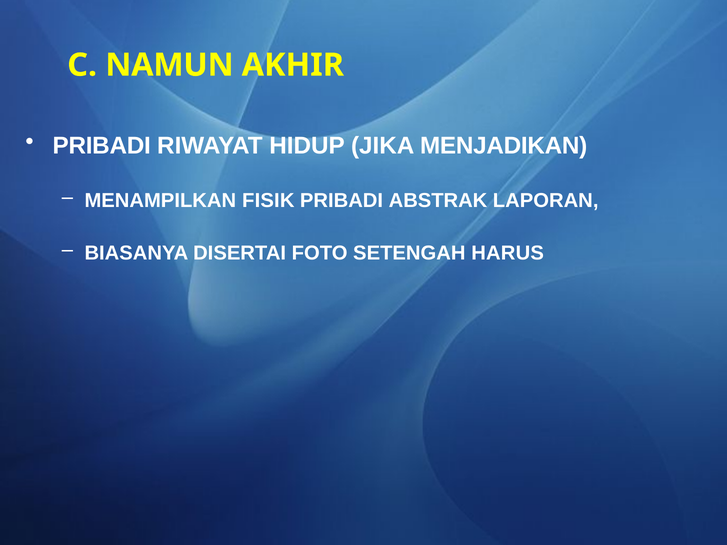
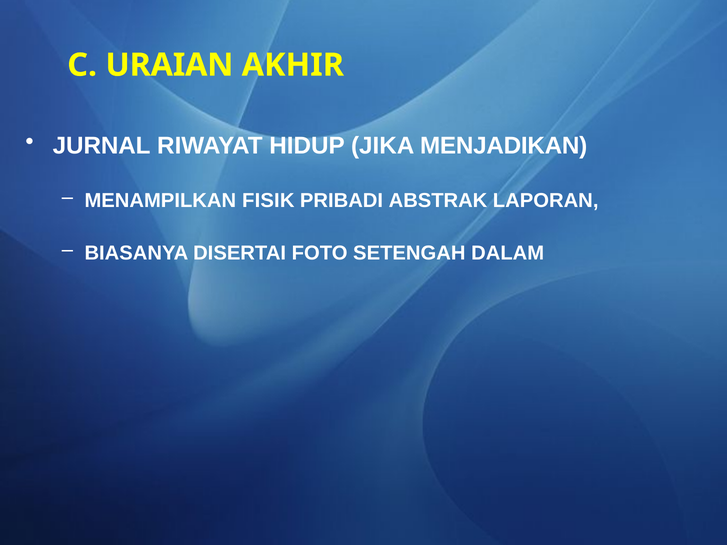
NAMUN: NAMUN -> URAIAN
PRIBADI at (102, 146): PRIBADI -> JURNAL
HARUS: HARUS -> DALAM
